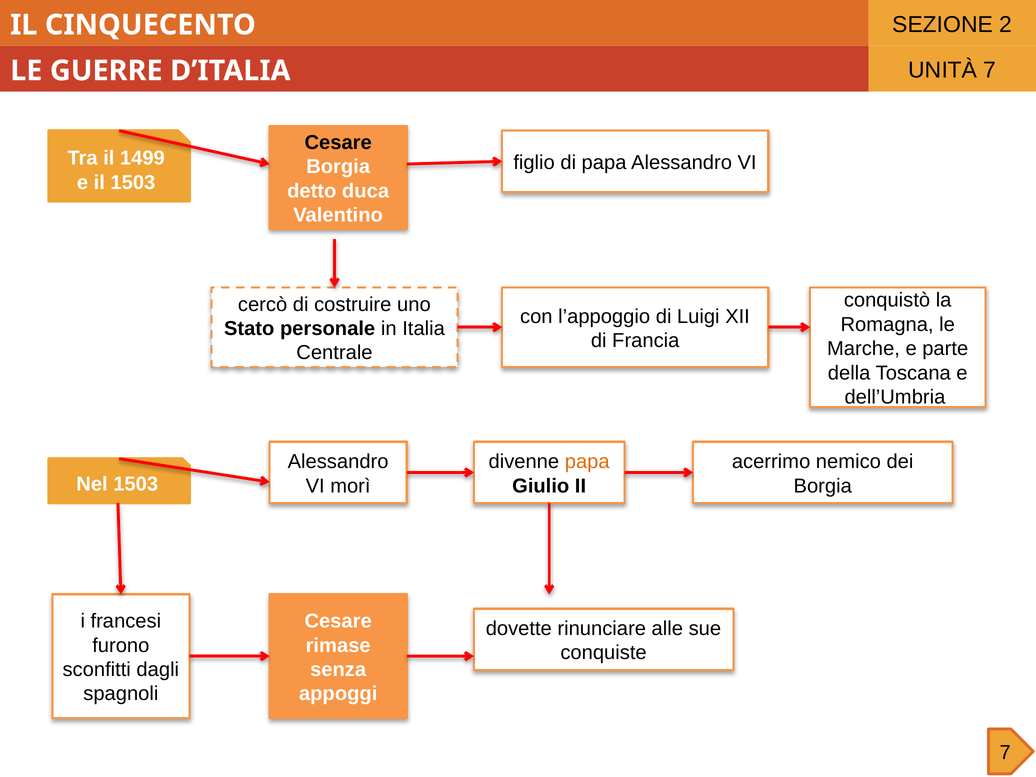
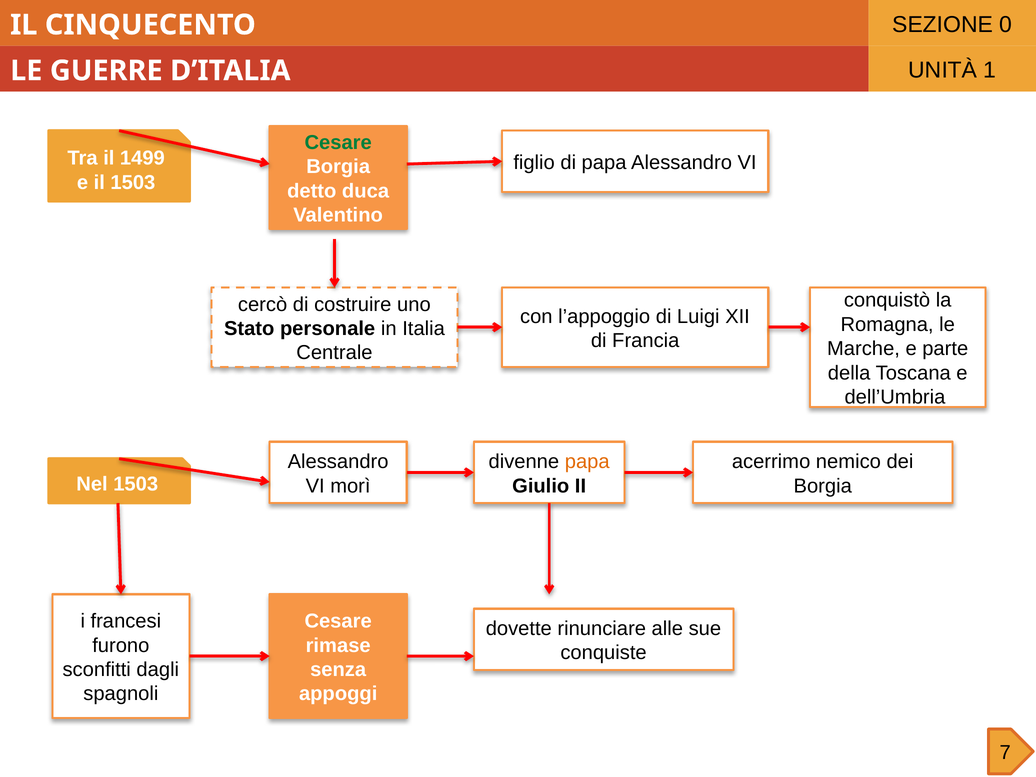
2: 2 -> 0
UNITÀ 7: 7 -> 1
Cesare at (338, 143) colour: black -> green
